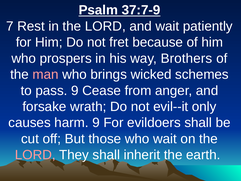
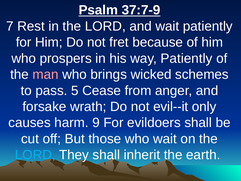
way Brothers: Brothers -> Patiently
pass 9: 9 -> 5
LORD at (35, 155) colour: pink -> light blue
